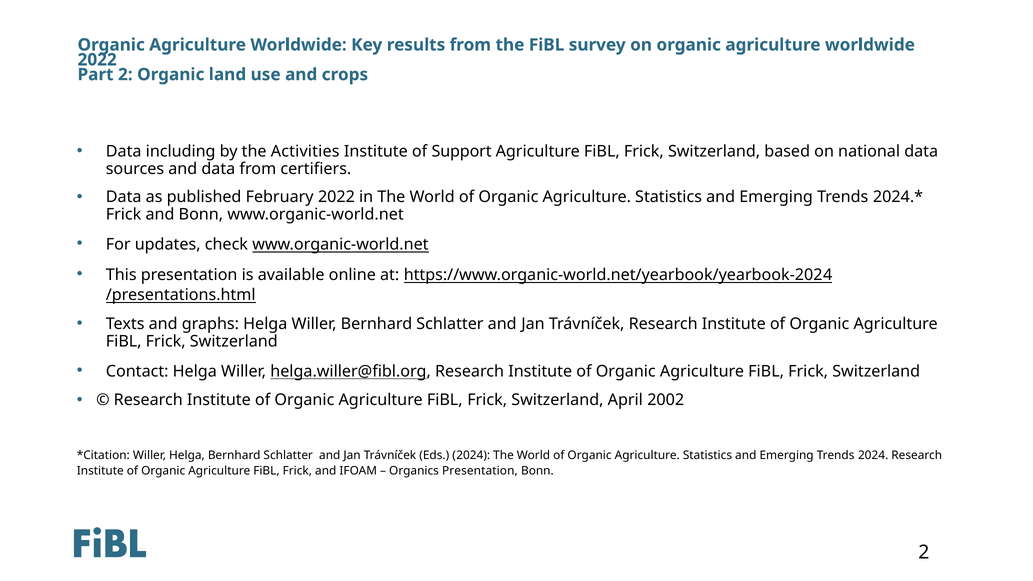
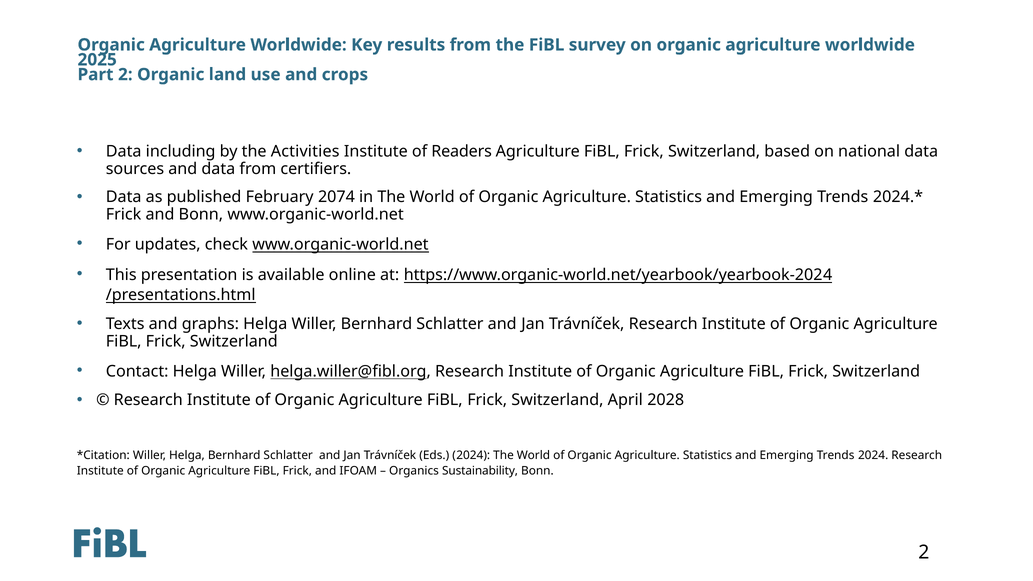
2022 at (97, 60): 2022 -> 2025
Support: Support -> Readers
February 2022: 2022 -> 2074
2002: 2002 -> 2028
Organics Presentation: Presentation -> Sustainability
